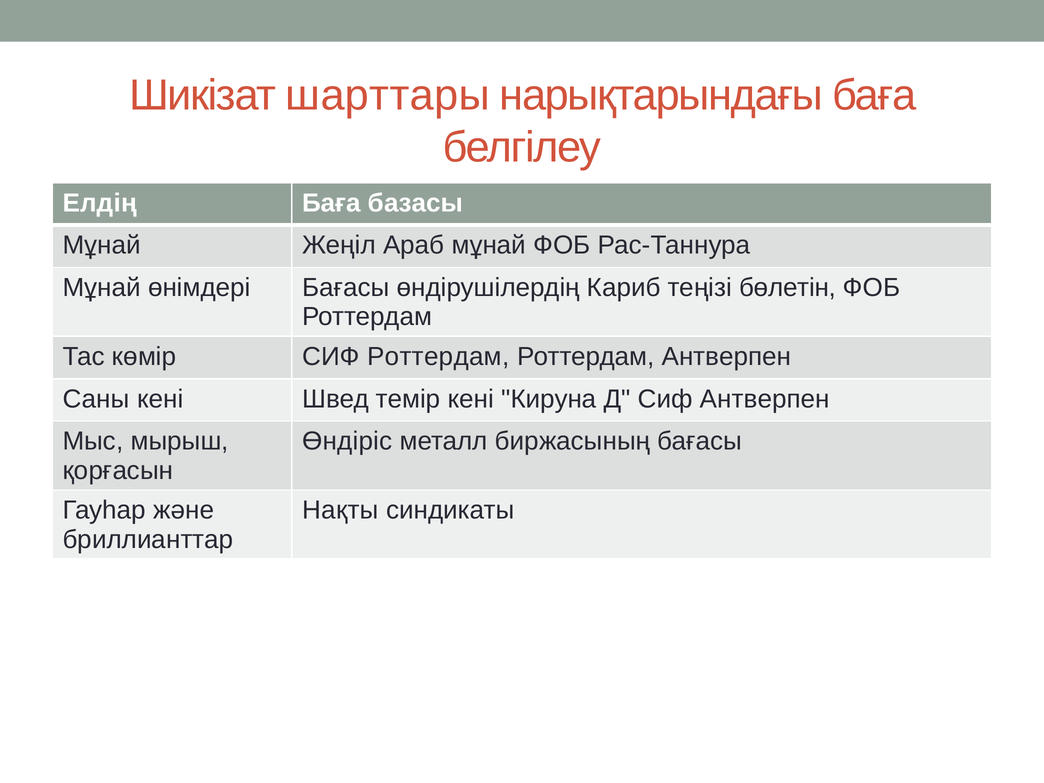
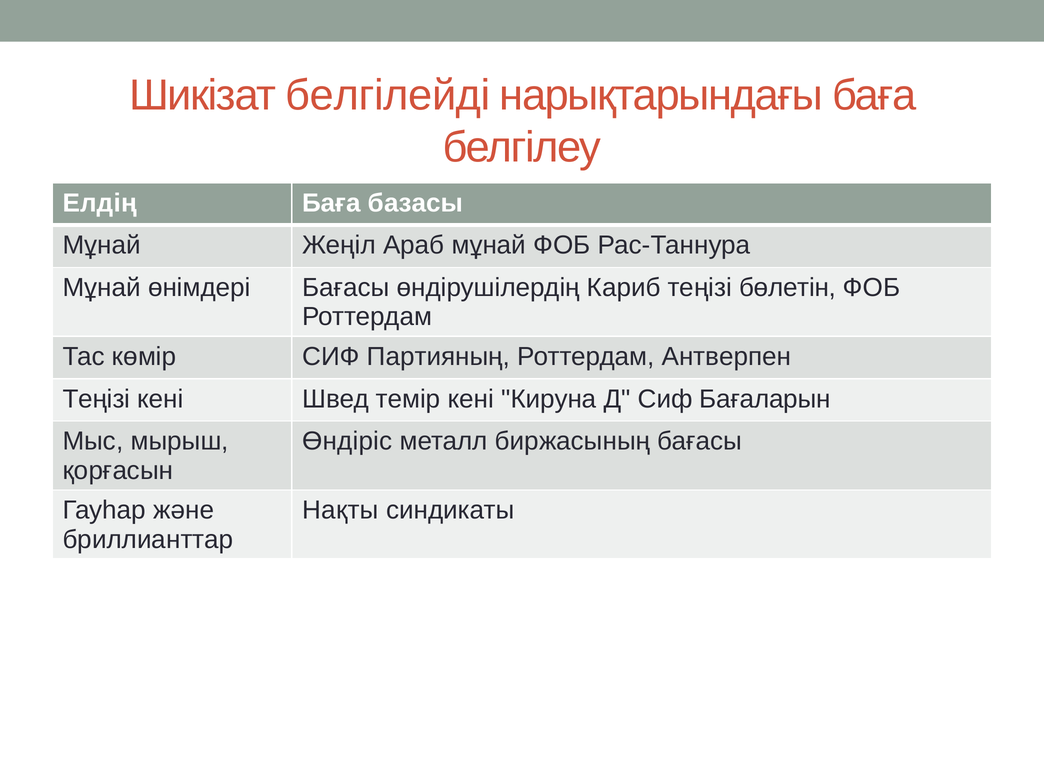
шарттары: шарттары -> белгілейді
СИФ Роттердам: Роттердам -> Партияның
Саны at (96, 399): Саны -> Теңізі
Сиф Антверпен: Антверпен -> Бағаларын
